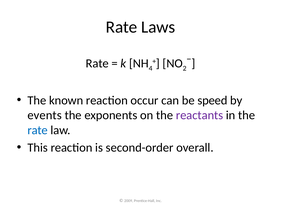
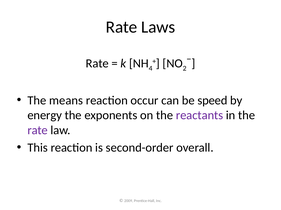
known: known -> means
events: events -> energy
rate at (38, 131) colour: blue -> purple
